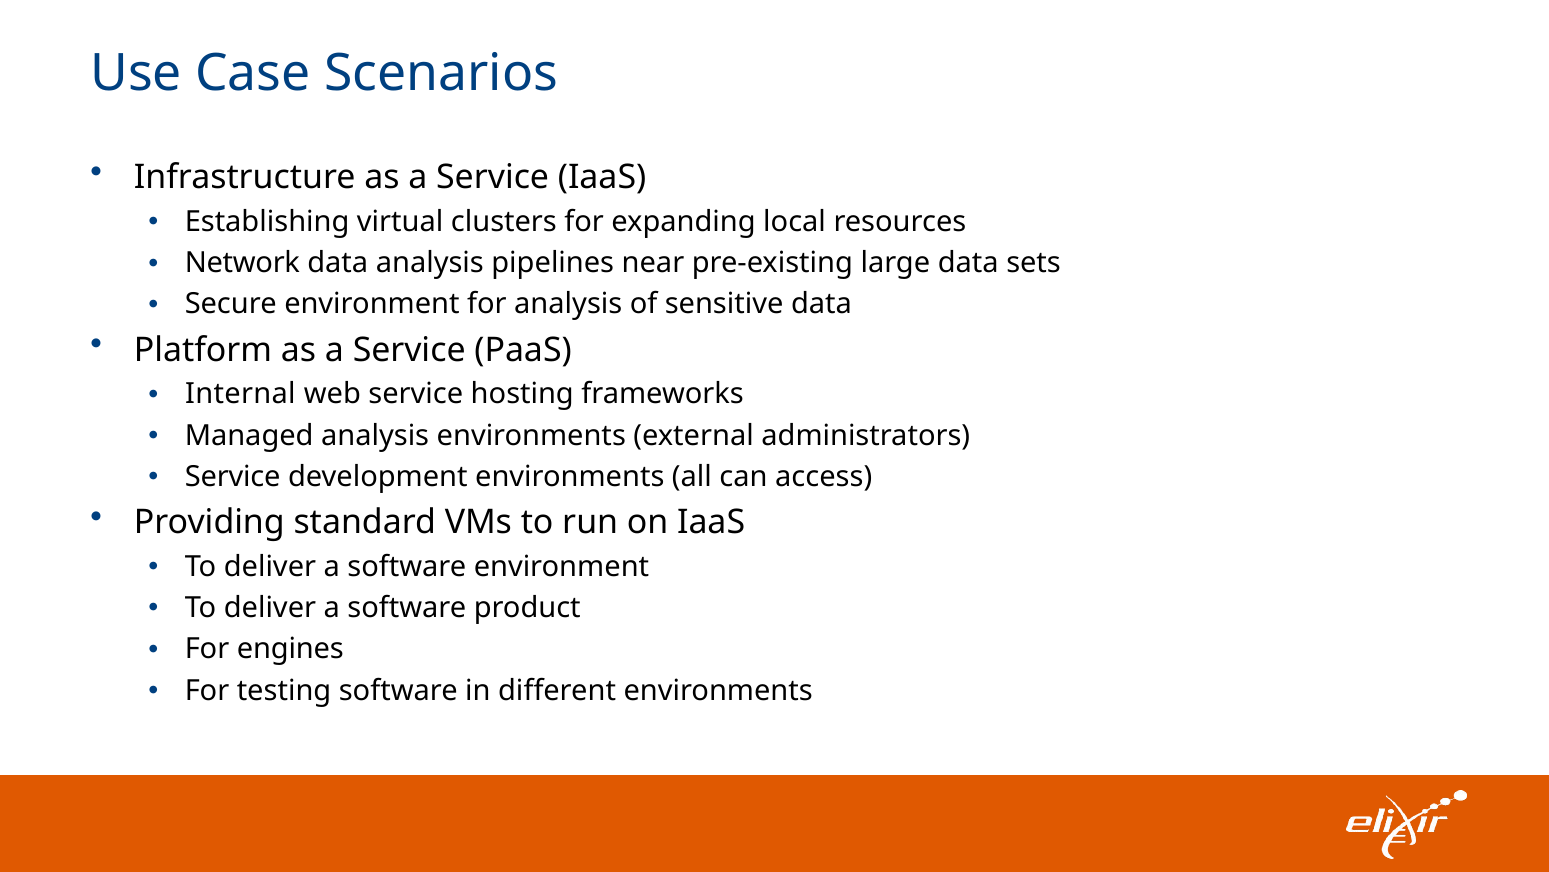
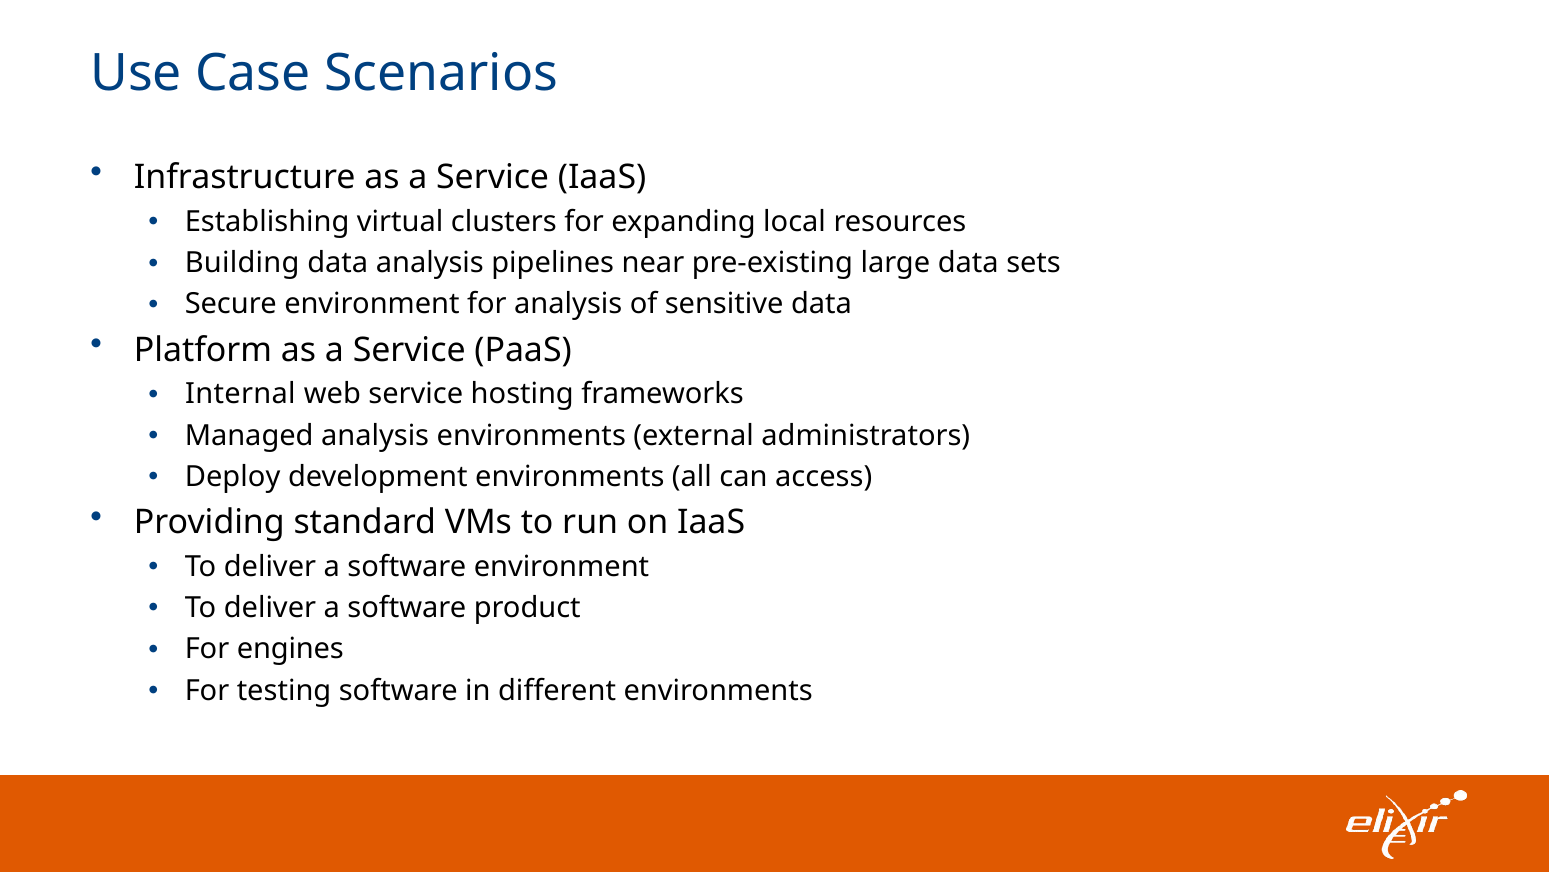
Network: Network -> Building
Service at (233, 476): Service -> Deploy
